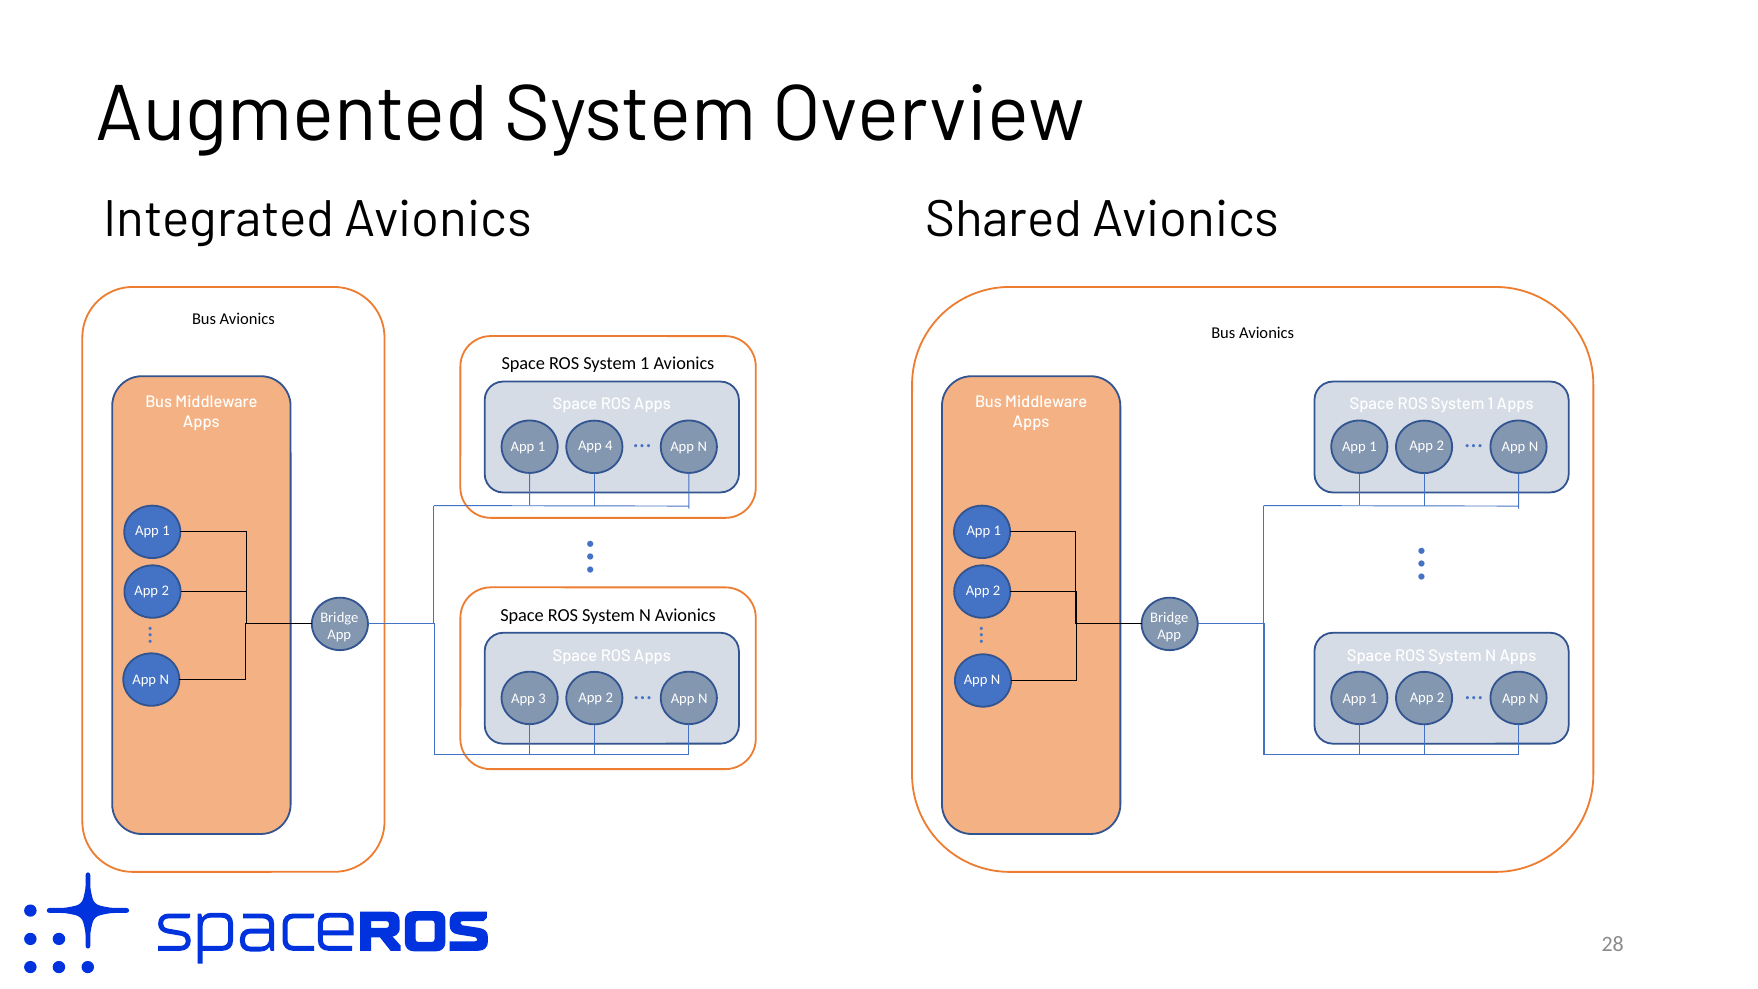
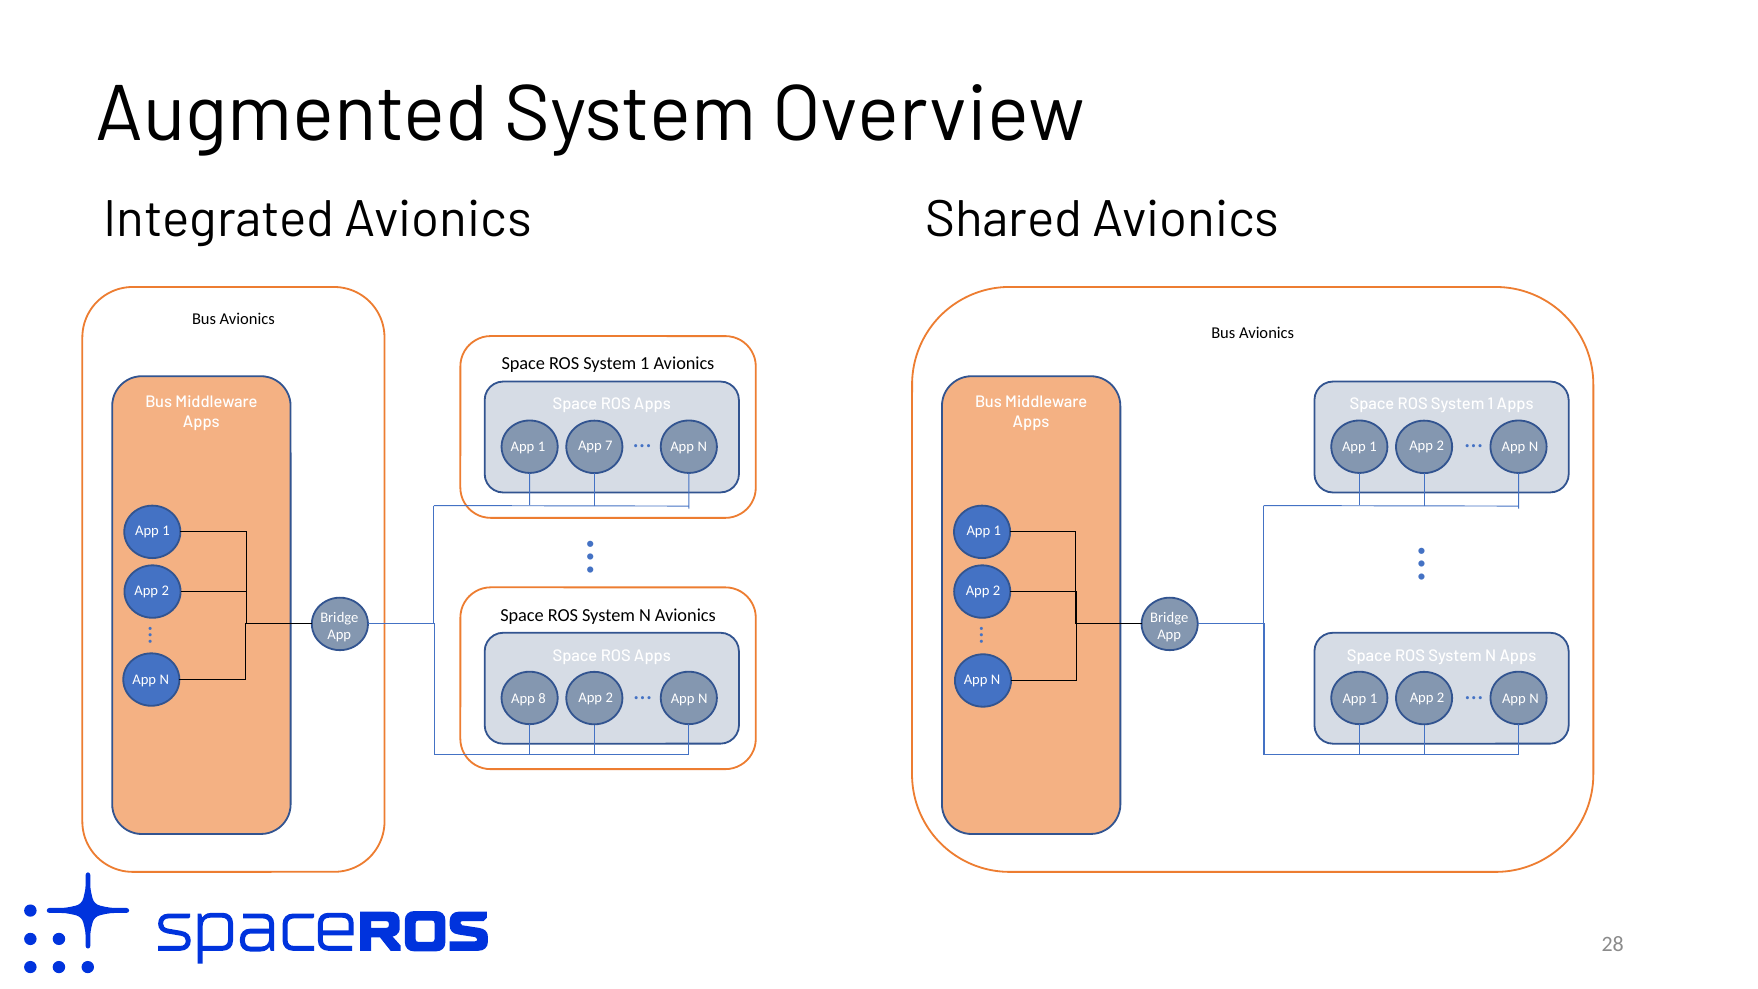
4: 4 -> 7
3: 3 -> 8
